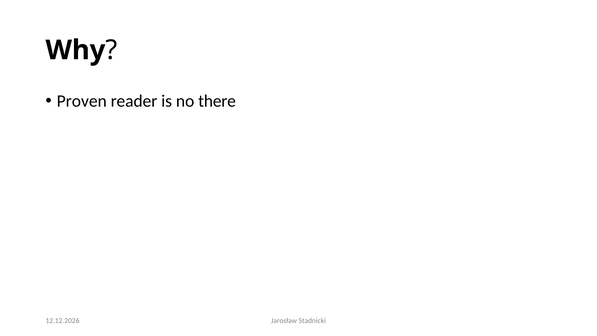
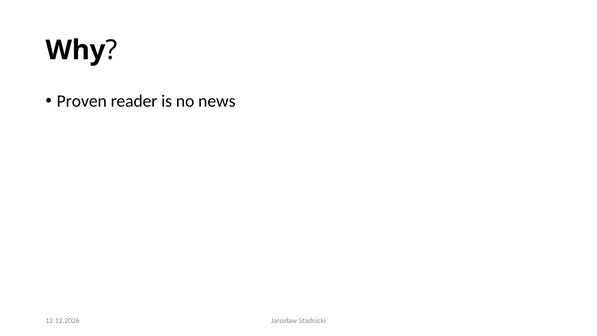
there: there -> news
